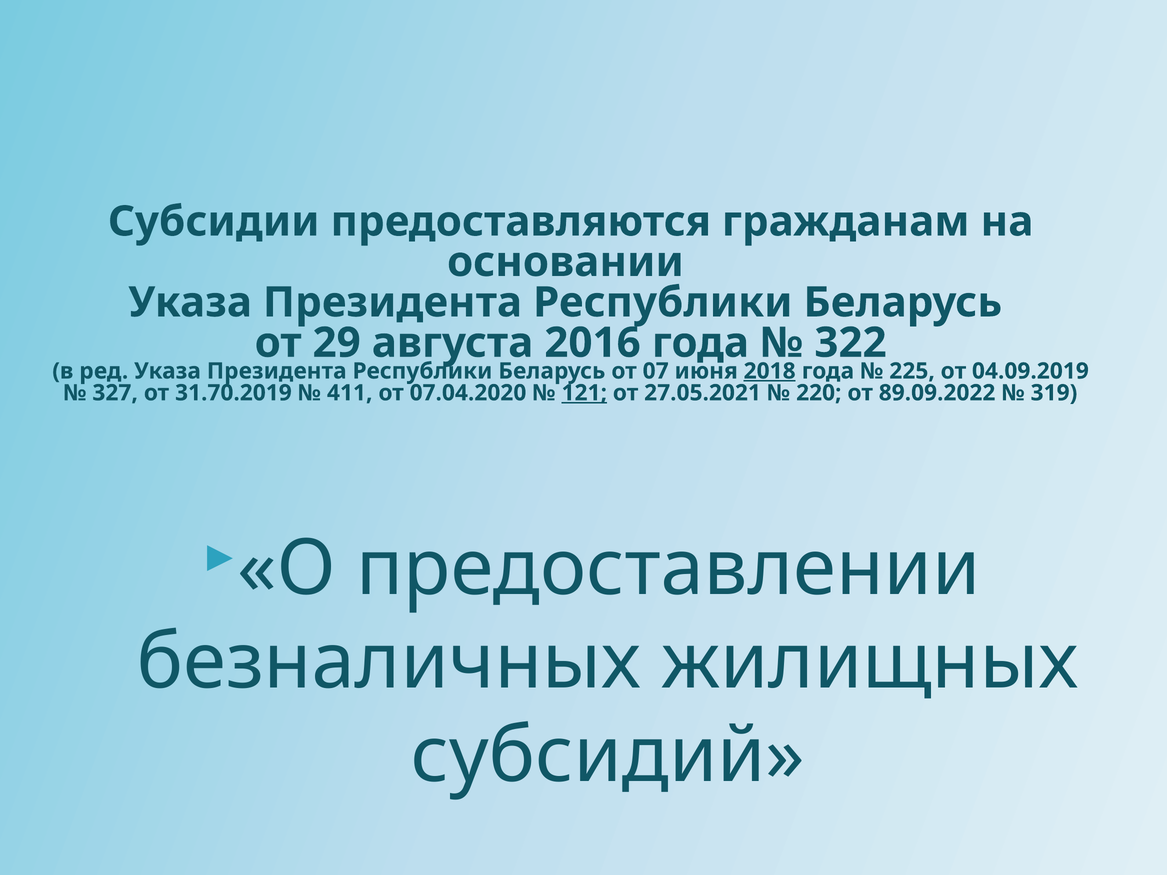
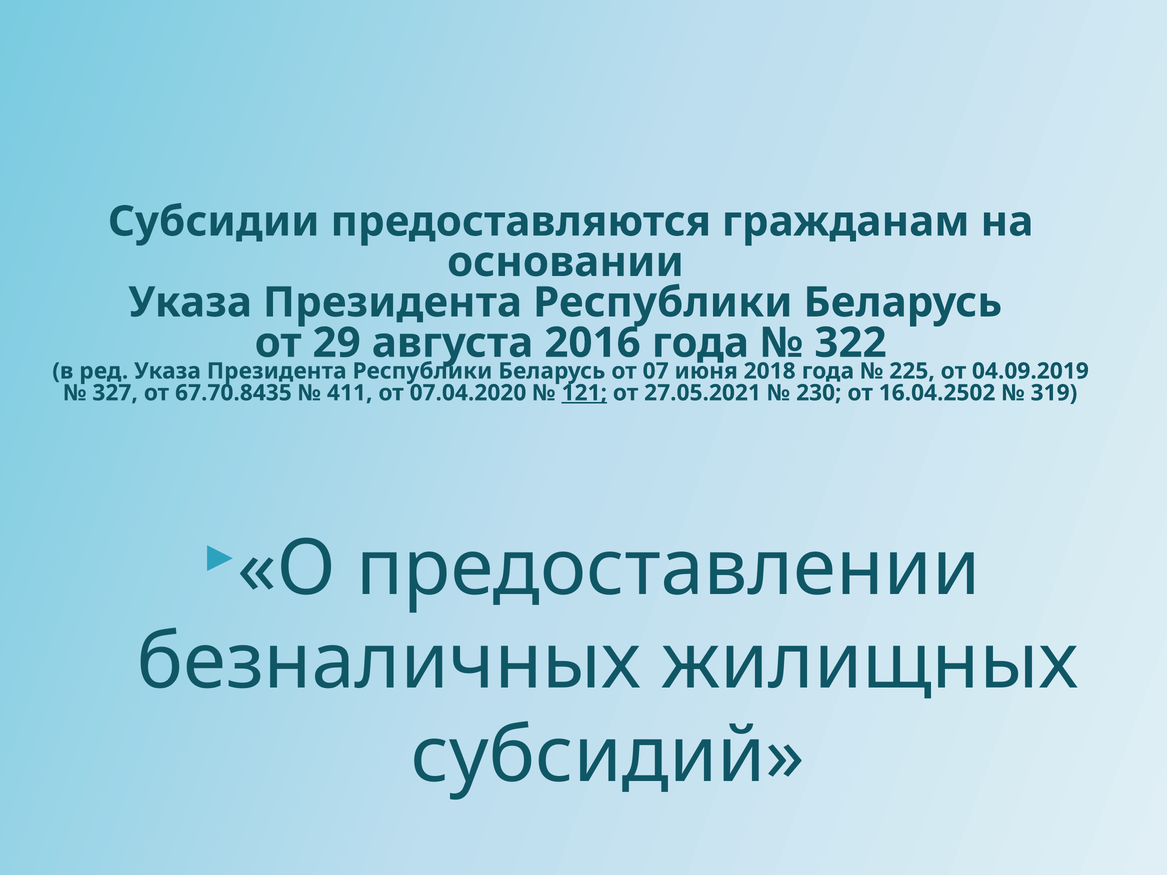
2018 underline: present -> none
31.70.2019: 31.70.2019 -> 67.70.8435
220: 220 -> 230
89.09.2022: 89.09.2022 -> 16.04.2502
